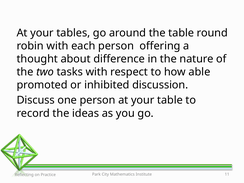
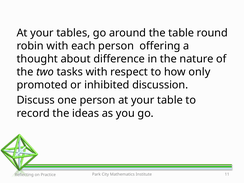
able: able -> only
